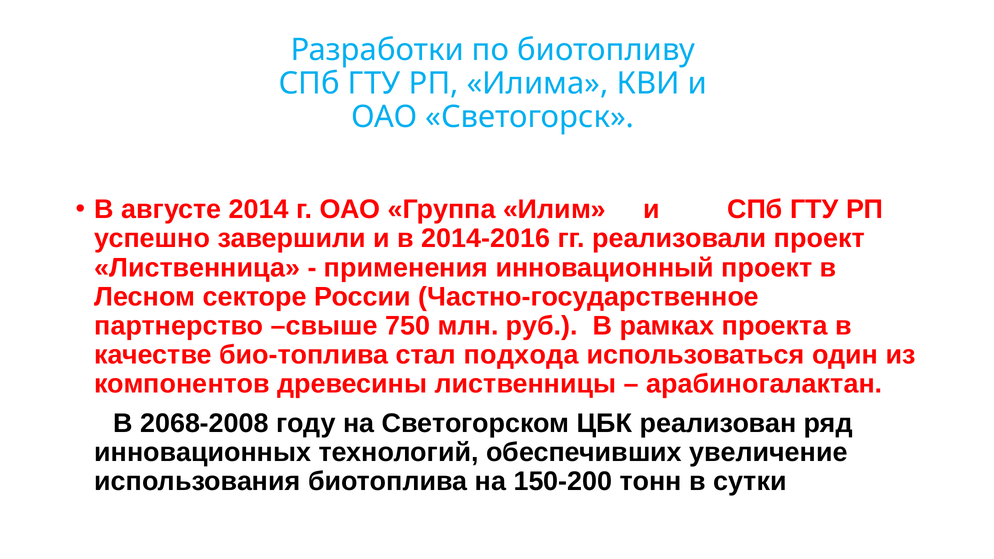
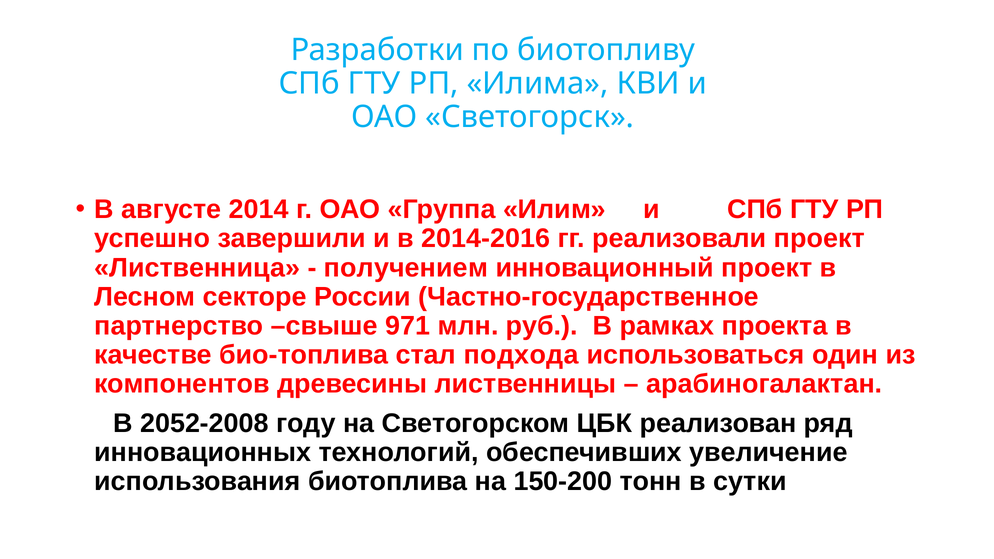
применения: применения -> получением
750: 750 -> 971
2068-2008: 2068-2008 -> 2052-2008
